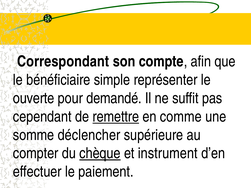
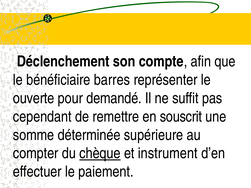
Correspondant: Correspondant -> Déclenchement
simple: simple -> barres
remettre underline: present -> none
comme: comme -> souscrit
déclencher: déclencher -> déterminée
